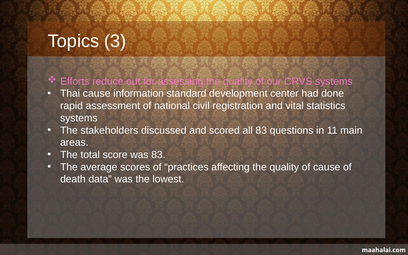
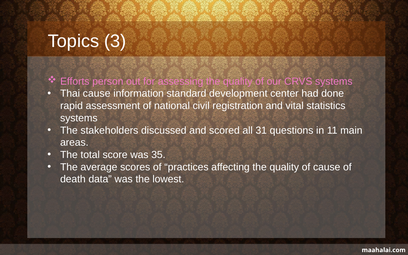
reduce: reduce -> person
all 83: 83 -> 31
was 83: 83 -> 35
